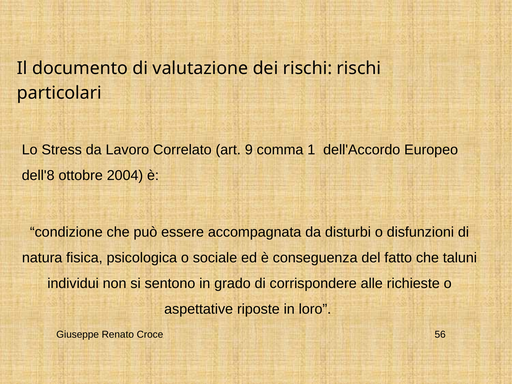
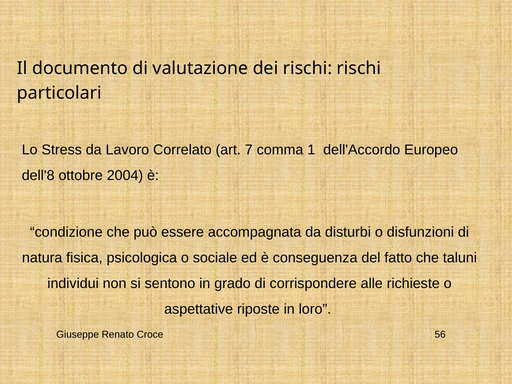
9: 9 -> 7
